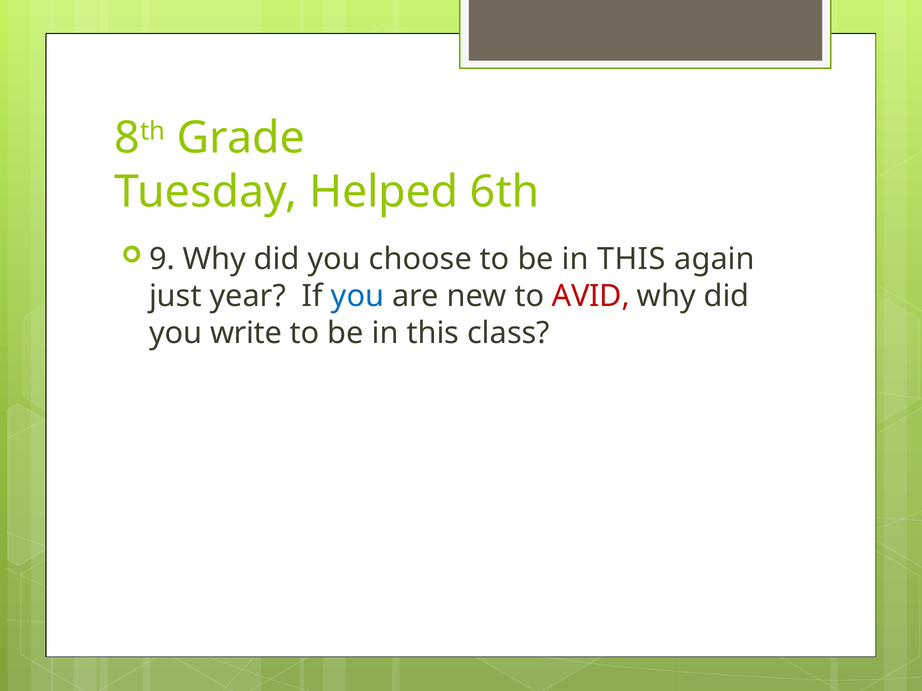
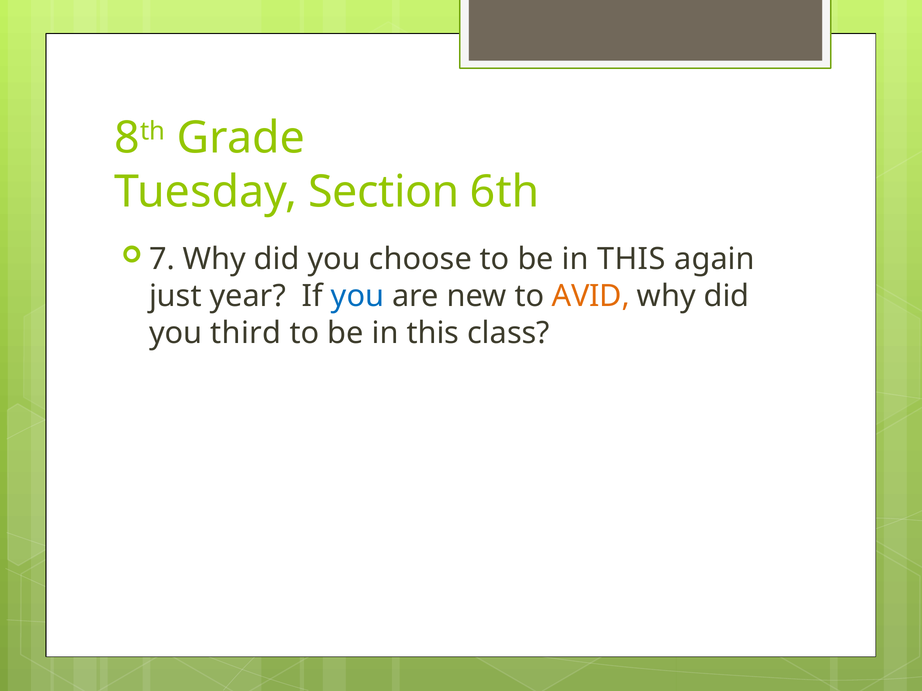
Helped: Helped -> Section
9: 9 -> 7
AVID colour: red -> orange
write: write -> third
